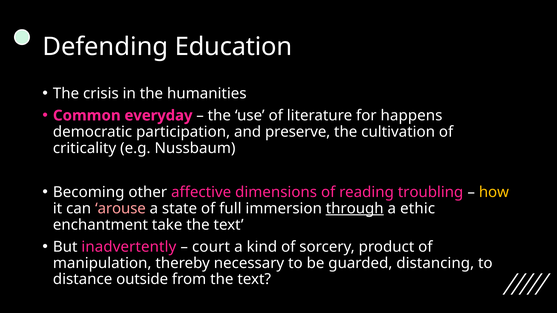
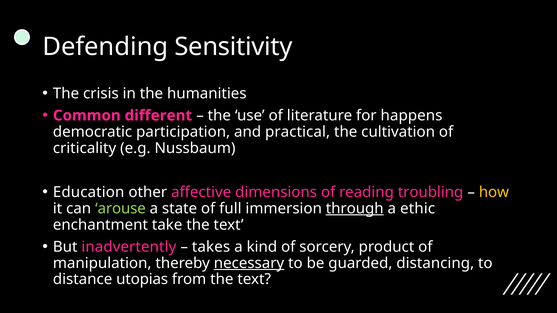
Education: Education -> Sensitivity
everyday: everyday -> different
preserve: preserve -> practical
Becoming: Becoming -> Education
arouse colour: pink -> light green
court: court -> takes
necessary underline: none -> present
outside: outside -> utopias
